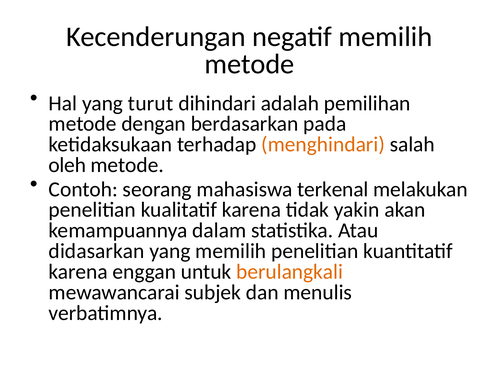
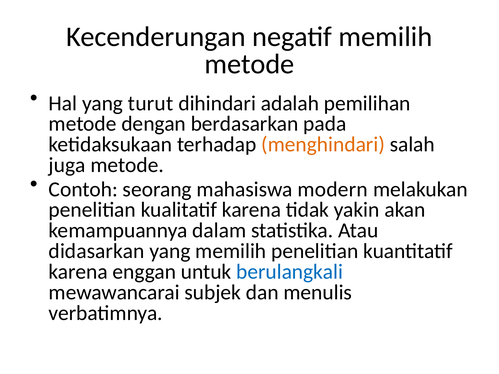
oleh: oleh -> juga
terkenal: terkenal -> modern
berulangkali colour: orange -> blue
